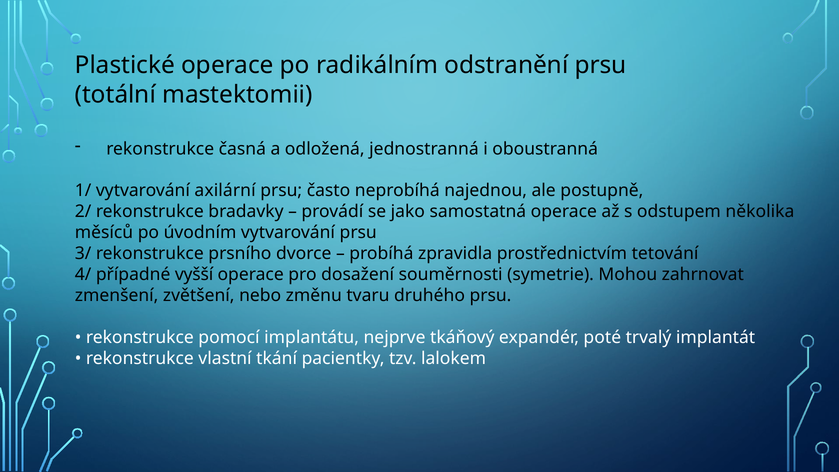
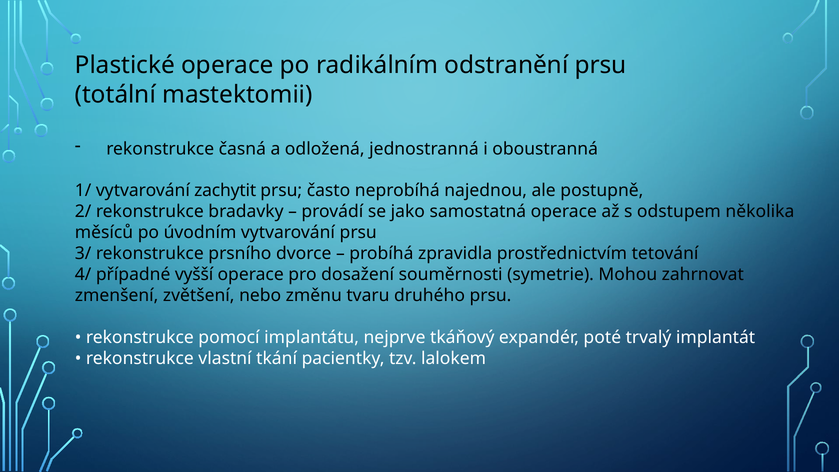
axilární: axilární -> zachytit
